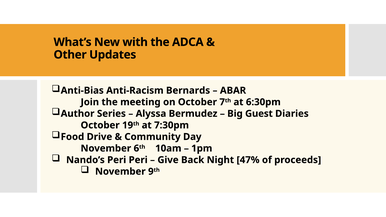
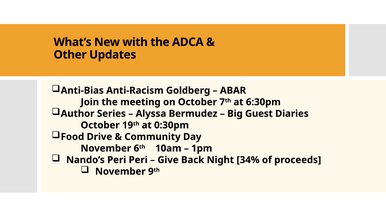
Bernards: Bernards -> Goldberg
7:30pm: 7:30pm -> 0:30pm
47%: 47% -> 34%
